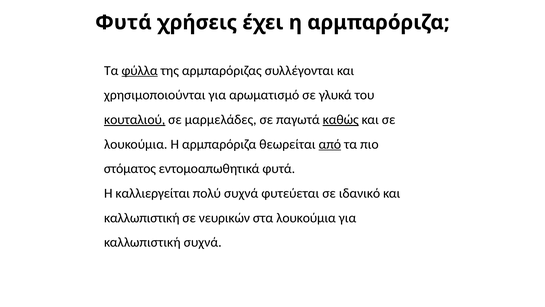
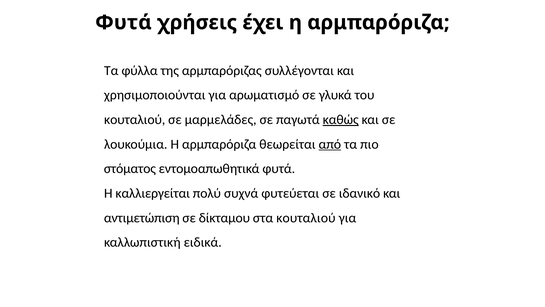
φύλλα underline: present -> none
κουταλιού at (135, 119) underline: present -> none
καλλωπιστική at (142, 218): καλλωπιστική -> αντιμετώπιση
νευρικών: νευρικών -> δίκταμου
στα λουκούμια: λουκούμια -> κουταλιού
καλλωπιστική συχνά: συχνά -> ειδικά
